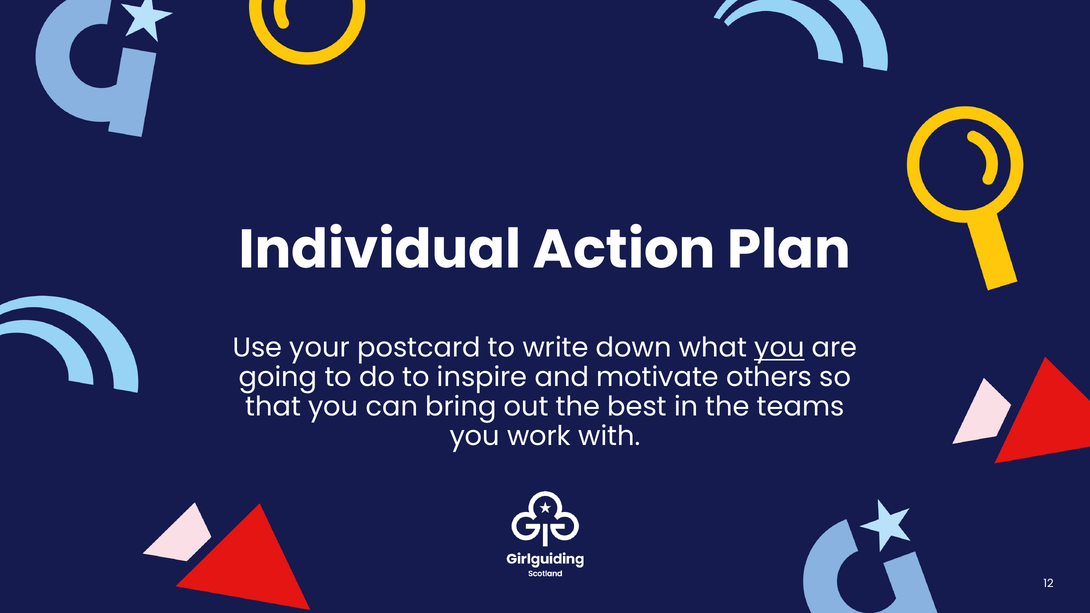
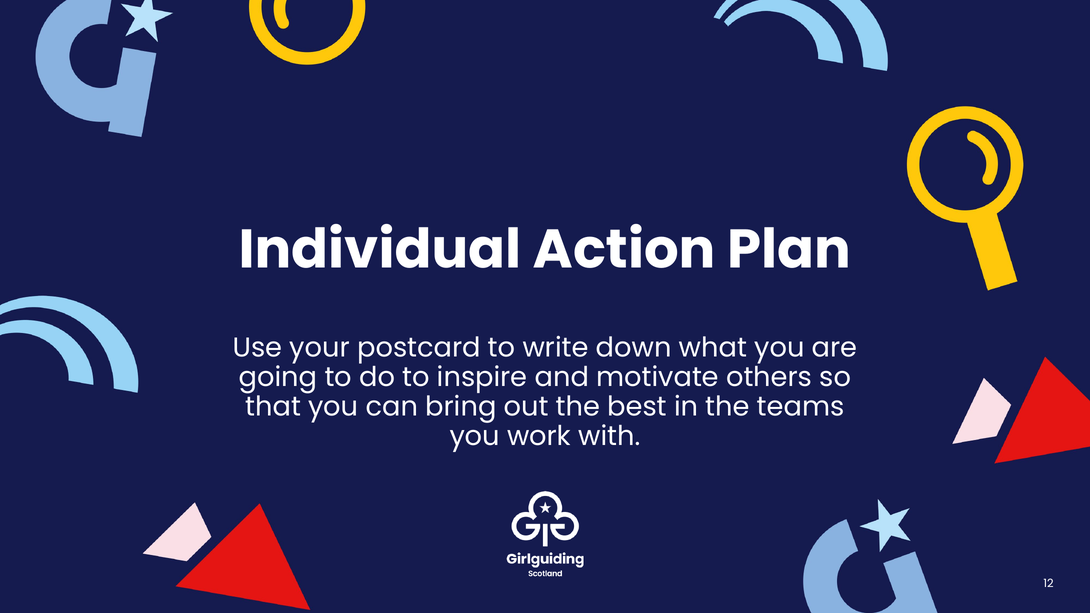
you at (779, 348) underline: present -> none
